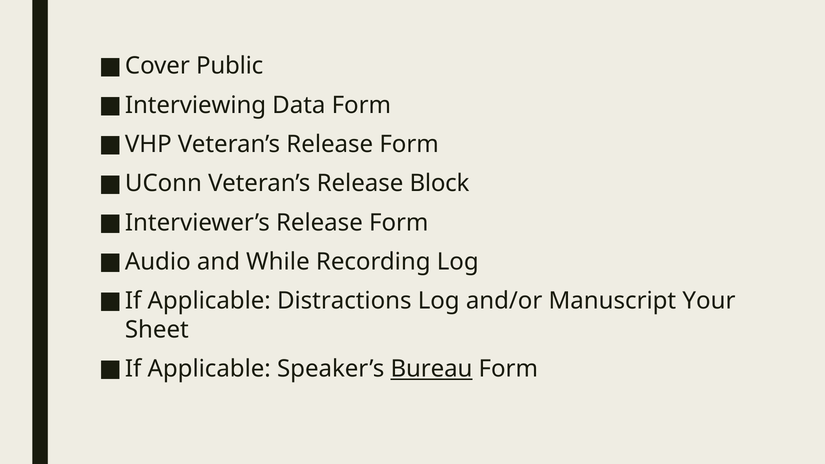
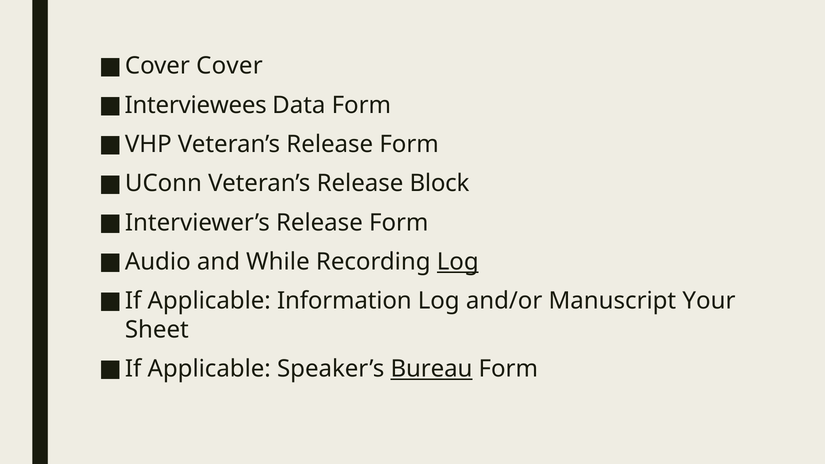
Cover Public: Public -> Cover
Interviewing: Interviewing -> Interviewees
Log at (458, 262) underline: none -> present
Distractions: Distractions -> Information
